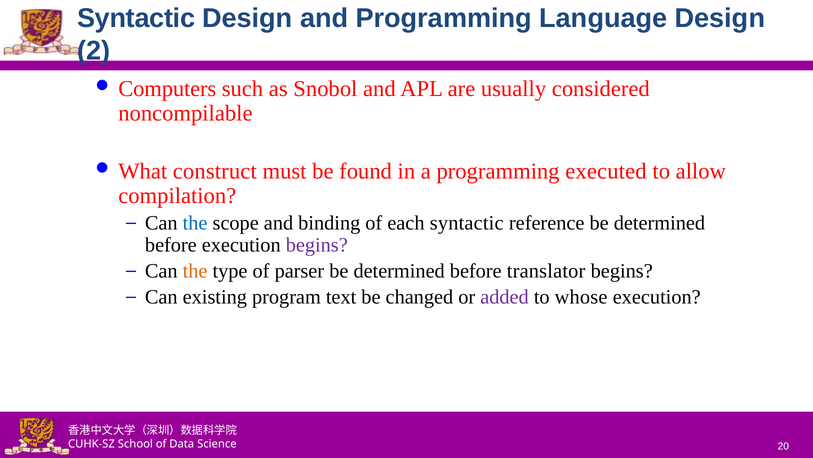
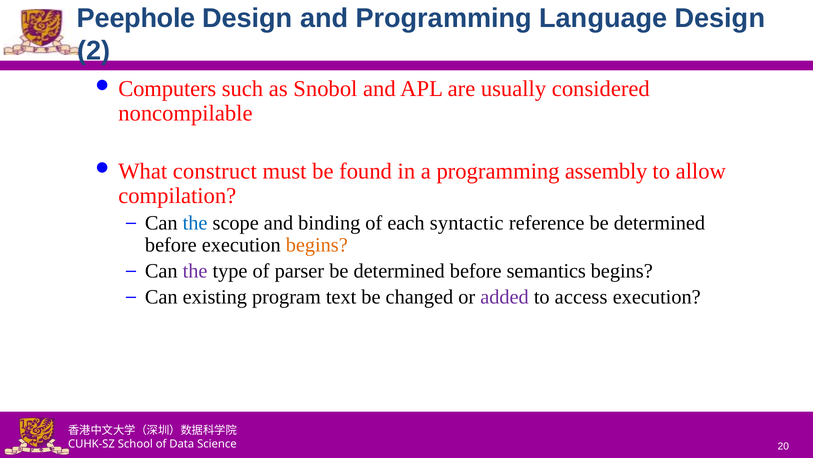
Syntactic at (136, 18): Syntactic -> Peephole
executed: executed -> assembly
begins at (317, 245) colour: purple -> orange
the at (195, 271) colour: orange -> purple
translator: translator -> semantics
whose: whose -> access
